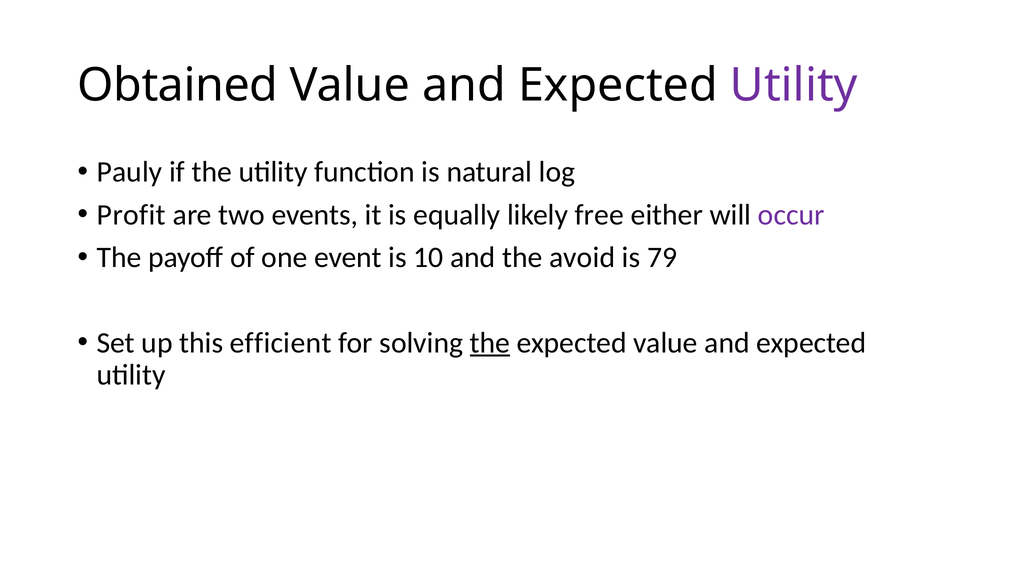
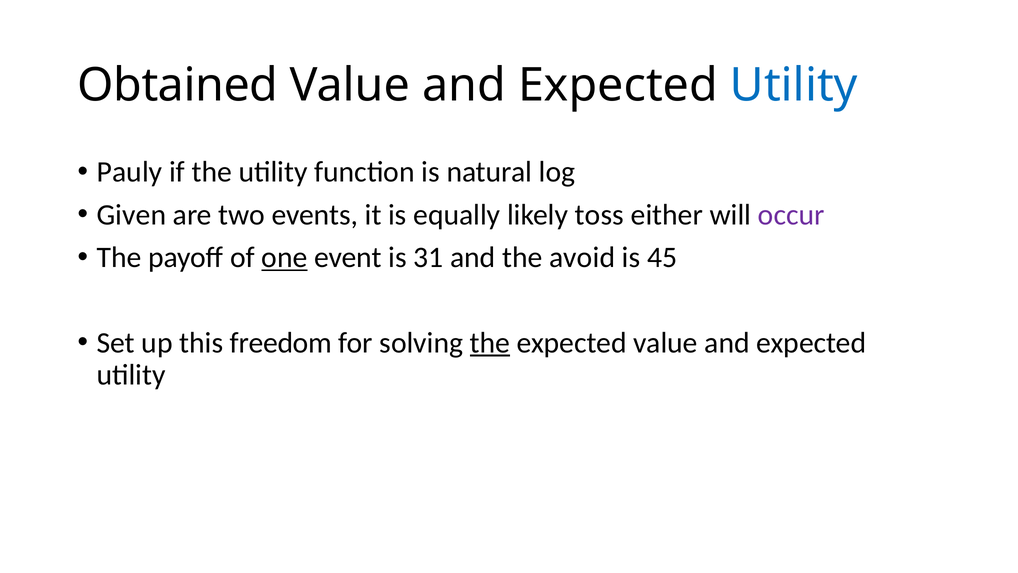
Utility at (794, 86) colour: purple -> blue
Profit: Profit -> Given
free: free -> toss
one underline: none -> present
10: 10 -> 31
79: 79 -> 45
efficient: efficient -> freedom
